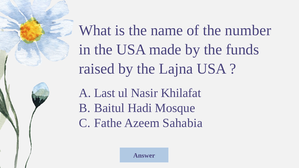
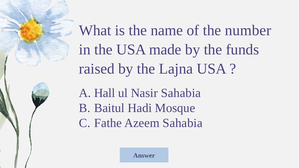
Last: Last -> Hall
Nasir Khilafat: Khilafat -> Sahabia
